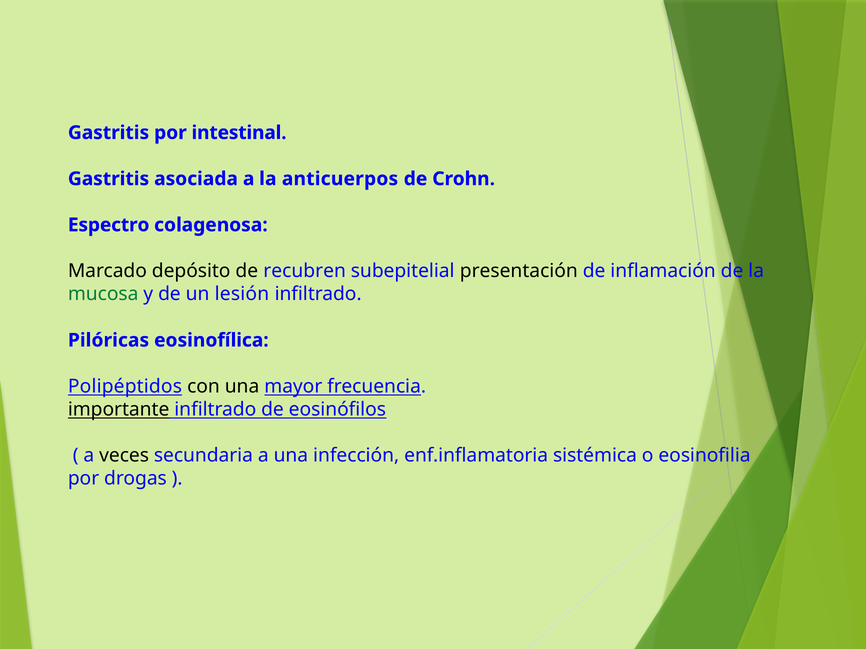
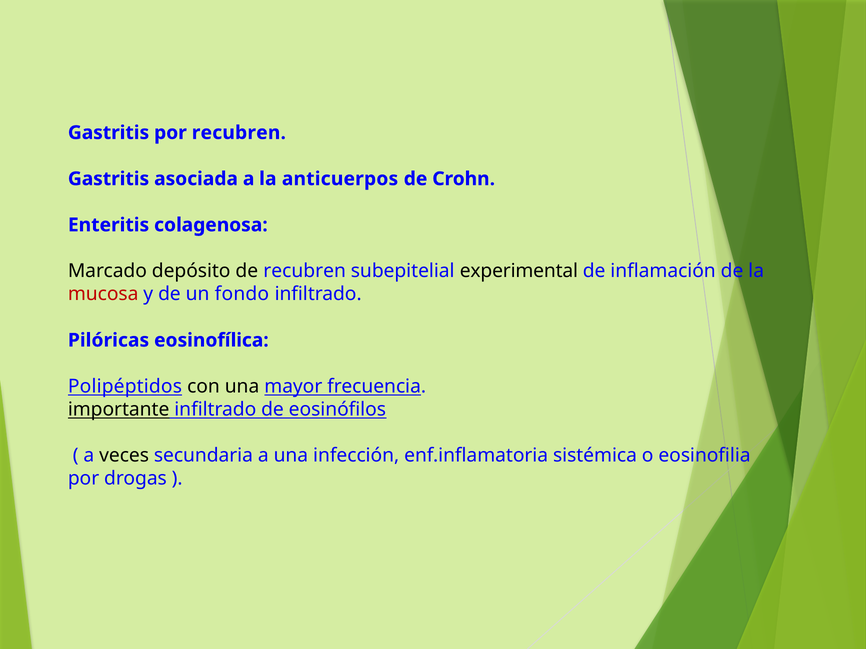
por intestinal: intestinal -> recubren
Espectro: Espectro -> Enteritis
presentación: presentación -> experimental
mucosa colour: green -> red
lesión: lesión -> fondo
